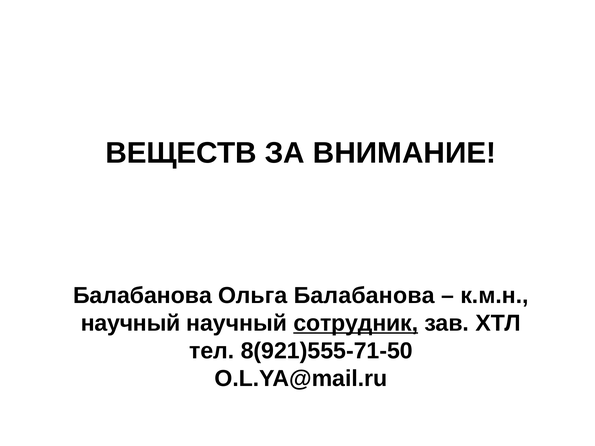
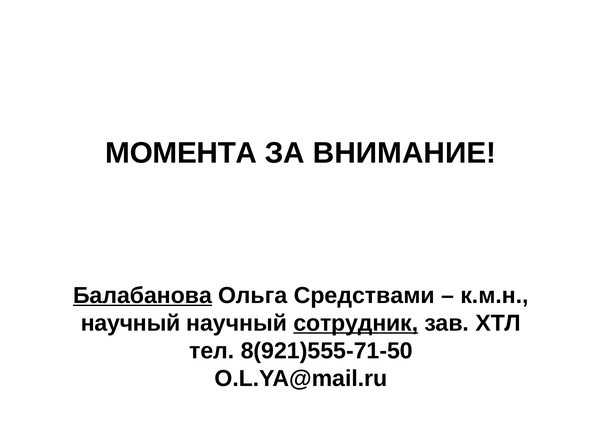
ВЕЩЕСТВ: ВЕЩЕСТВ -> МОМЕНТА
Балабанова at (142, 296) underline: none -> present
Ольга Балабанова: Балабанова -> Средствами
